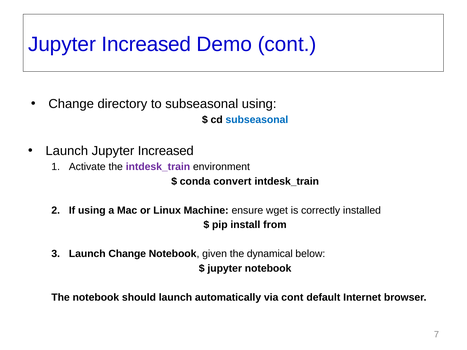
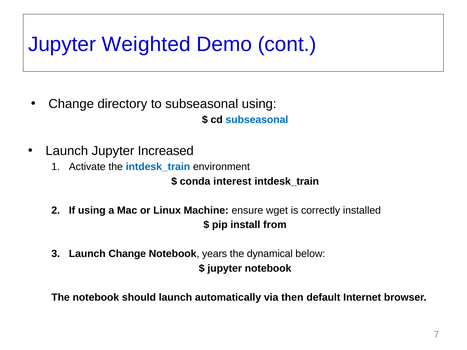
Increased at (146, 44): Increased -> Weighted
intdesk_train at (158, 167) colour: purple -> blue
convert: convert -> interest
given: given -> years
via cont: cont -> then
